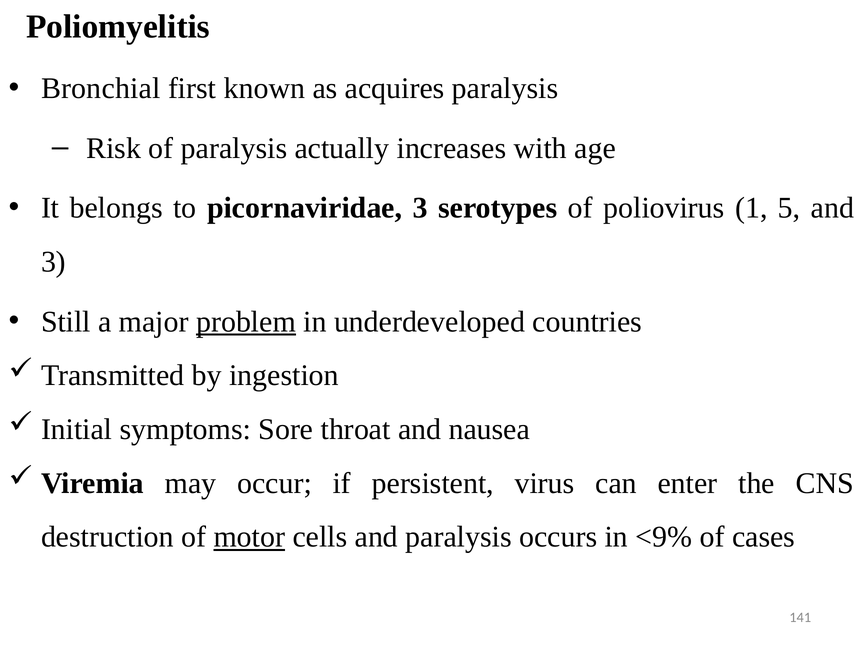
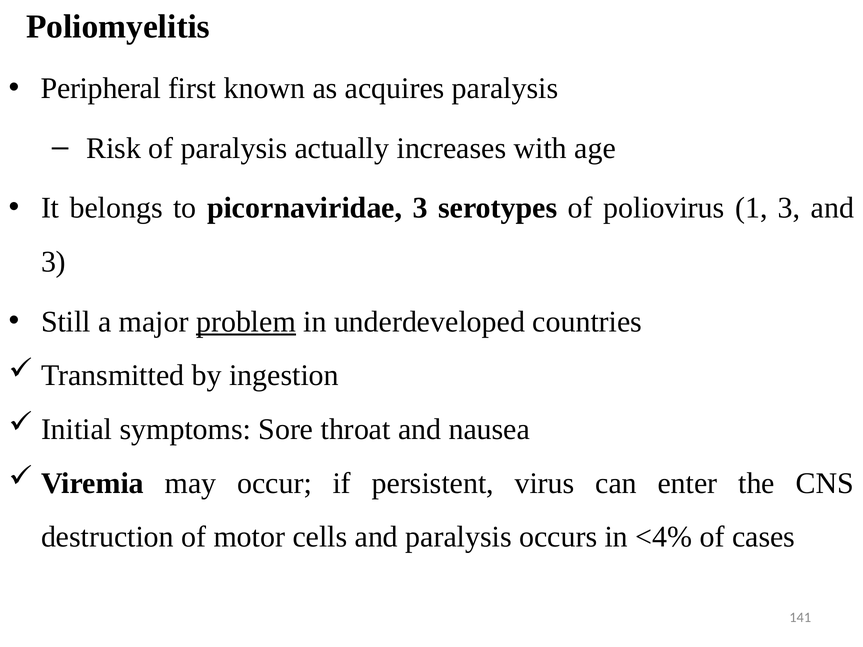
Bronchial: Bronchial -> Peripheral
1 5: 5 -> 3
motor underline: present -> none
<9%: <9% -> <4%
